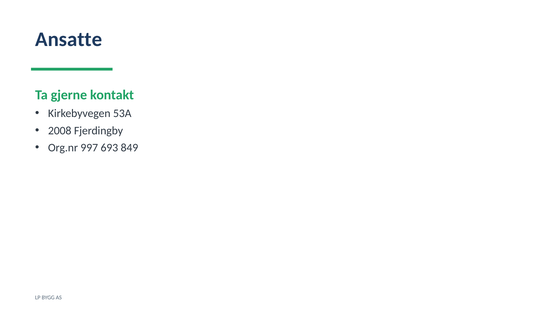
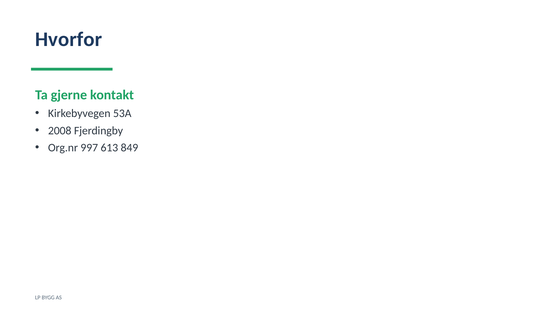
Ansatte: Ansatte -> Hvorfor
693: 693 -> 613
